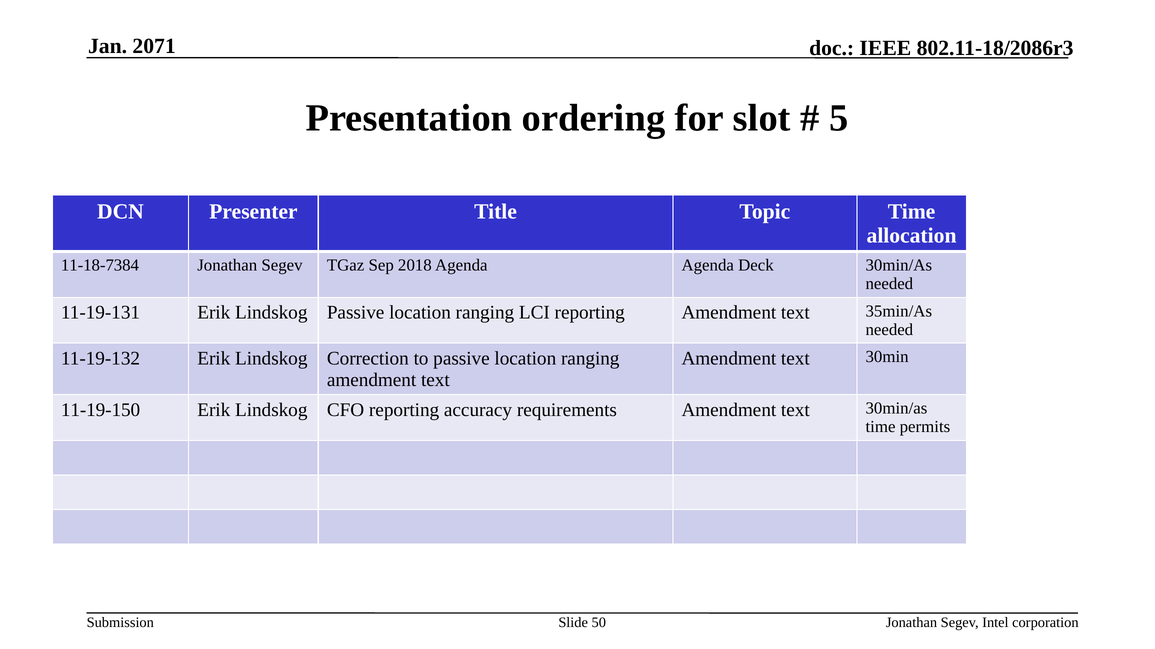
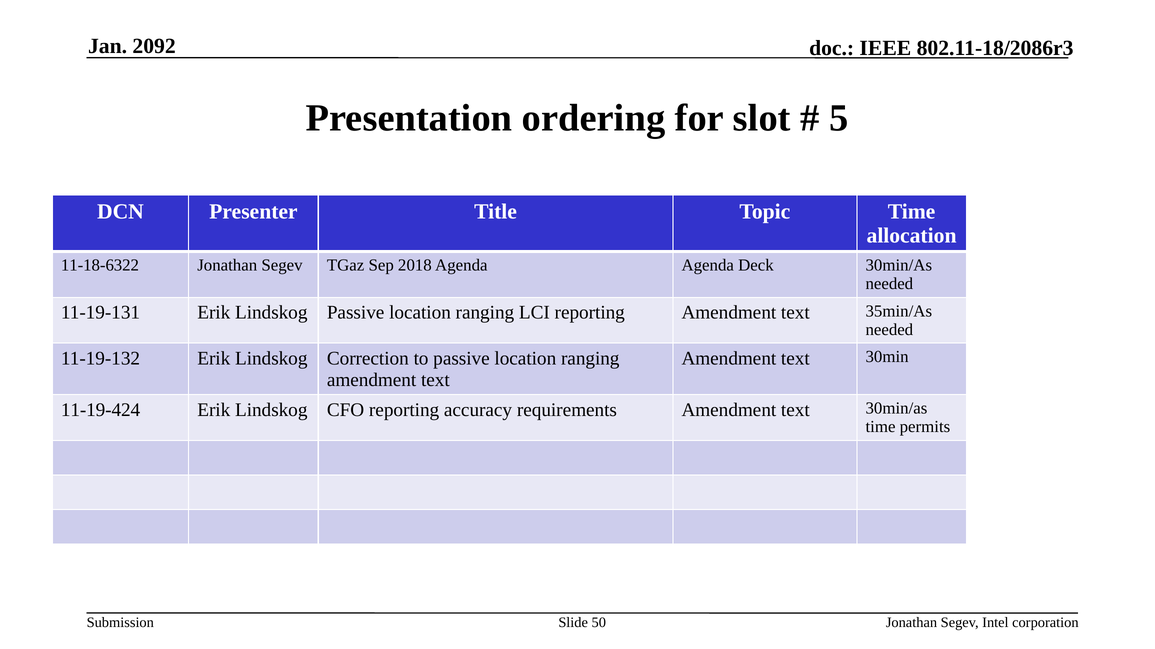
2071: 2071 -> 2092
11-18-7384: 11-18-7384 -> 11-18-6322
11-19-150: 11-19-150 -> 11-19-424
